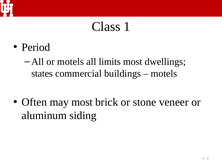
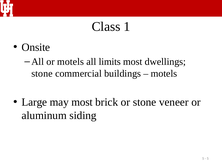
Period: Period -> Onsite
states at (42, 74): states -> stone
Often: Often -> Large
